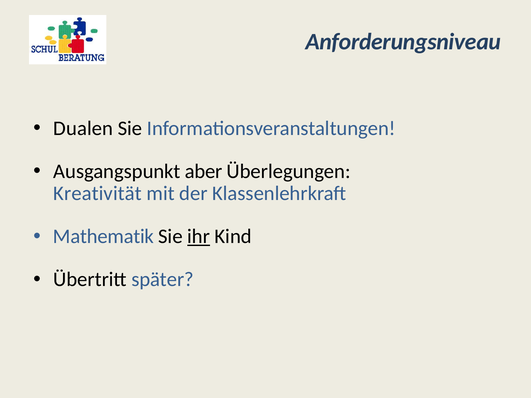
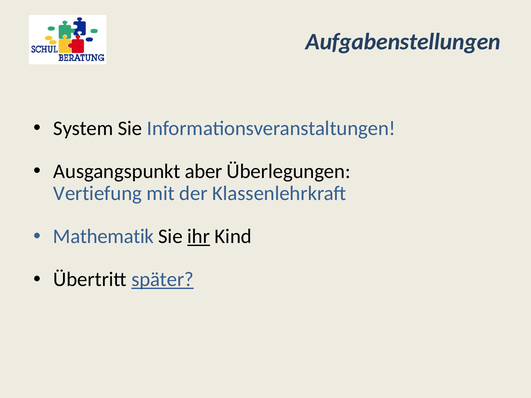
Anforderungsniveau: Anforderungsniveau -> Aufgabenstellungen
Dualen: Dualen -> System
Kreativität: Kreativität -> Vertiefung
später underline: none -> present
